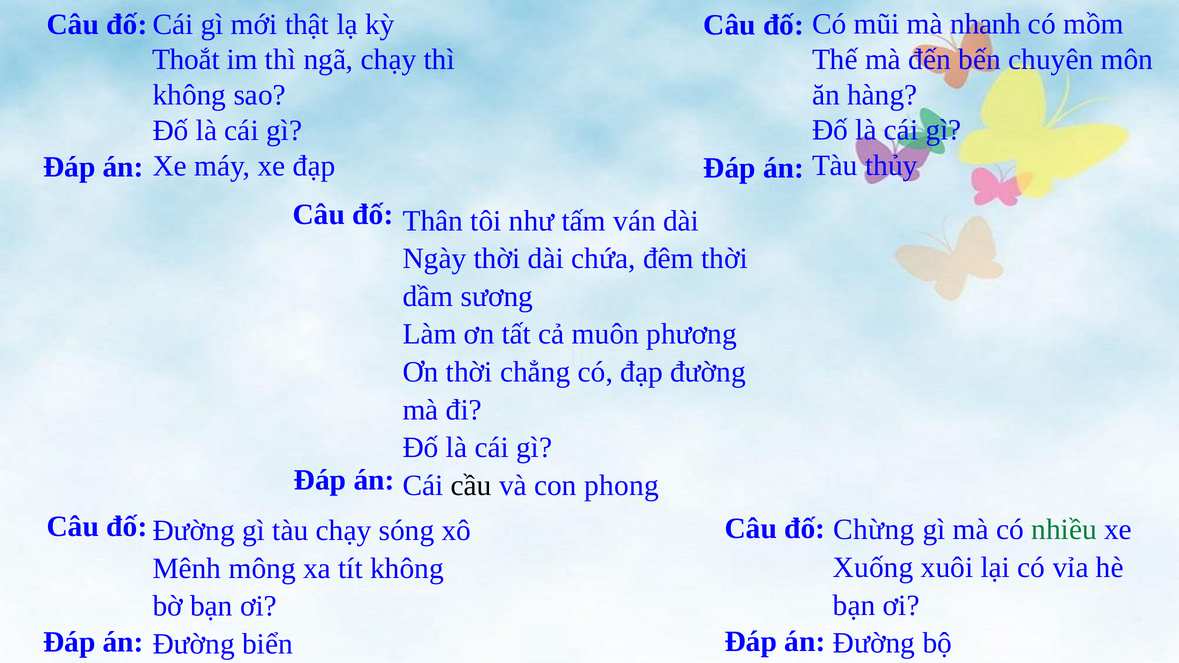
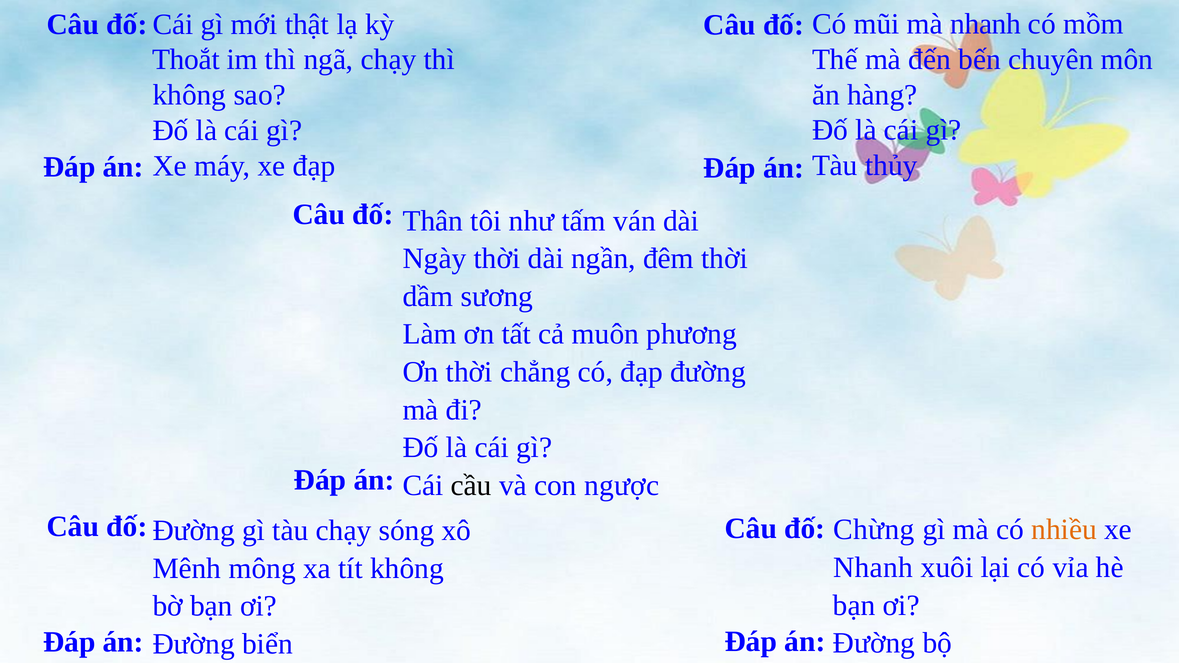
chứa: chứa -> ngần
phong: phong -> ngược
nhiều colour: green -> orange
Xuống at (873, 568): Xuống -> Nhanh
